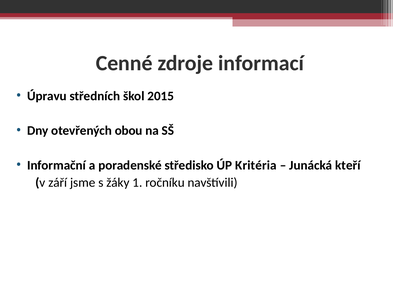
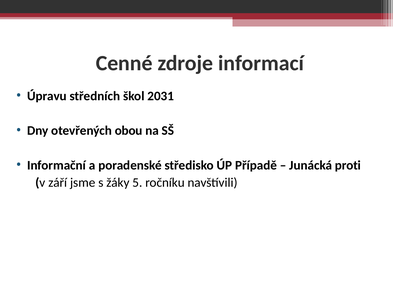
2015: 2015 -> 2031
Kritéria: Kritéria -> Případě
kteří: kteří -> proti
1: 1 -> 5
